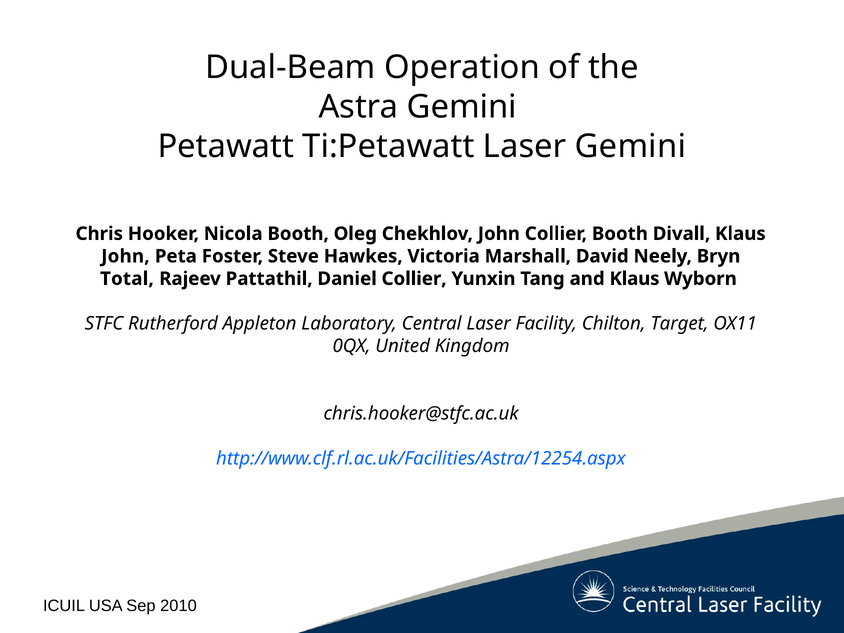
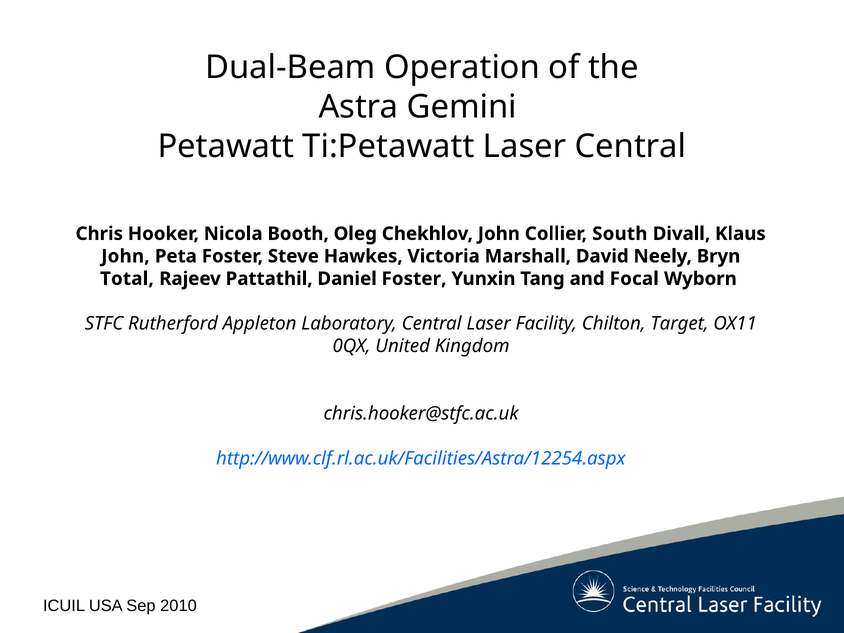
Laser Gemini: Gemini -> Central
Collier Booth: Booth -> South
Daniel Collier: Collier -> Foster
and Klaus: Klaus -> Focal
